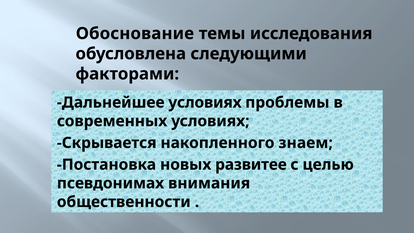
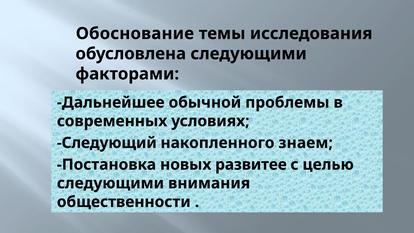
Дальнейшее условиях: условиях -> обычной
Скрывается: Скрывается -> Следующий
псевдонимах at (110, 183): псевдонимах -> следующими
